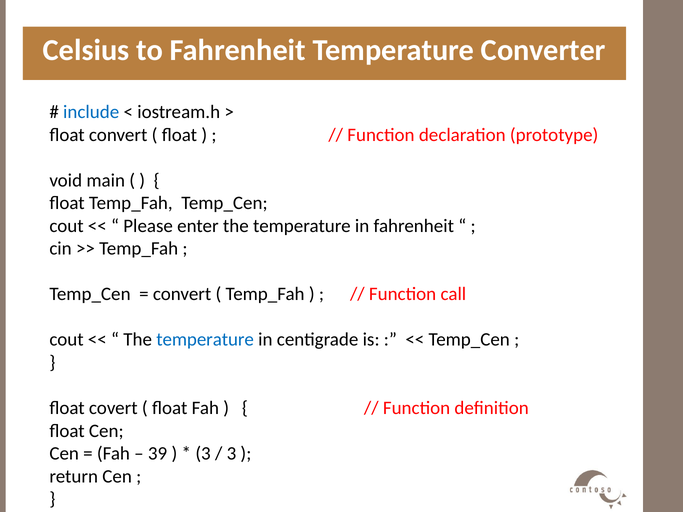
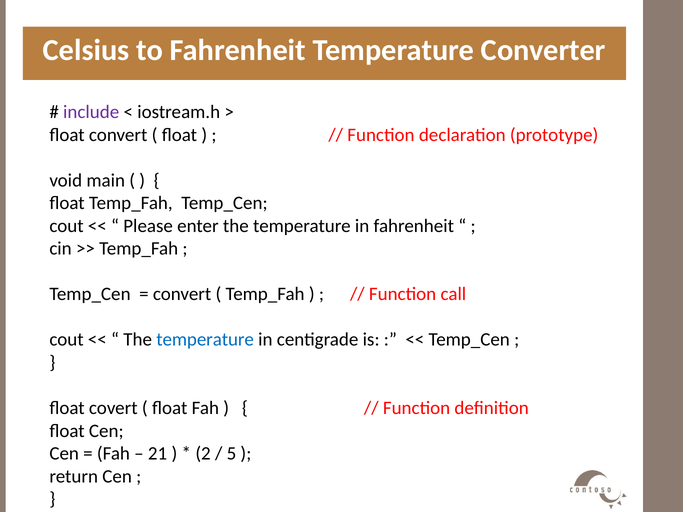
include colour: blue -> purple
39: 39 -> 21
3 at (203, 454): 3 -> 2
3 at (231, 454): 3 -> 5
